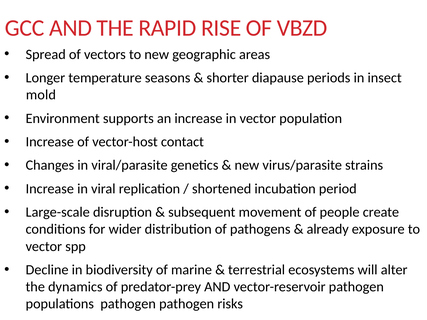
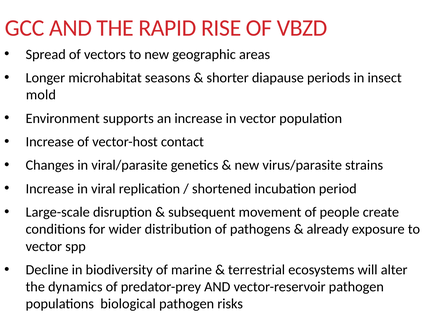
temperature: temperature -> microhabitat
pathogen at (128, 304): pathogen -> biological
